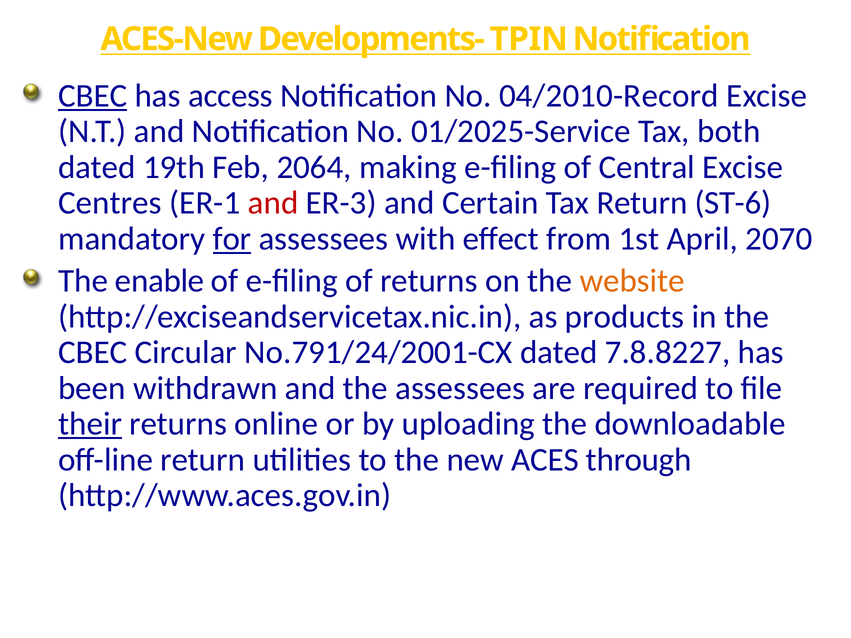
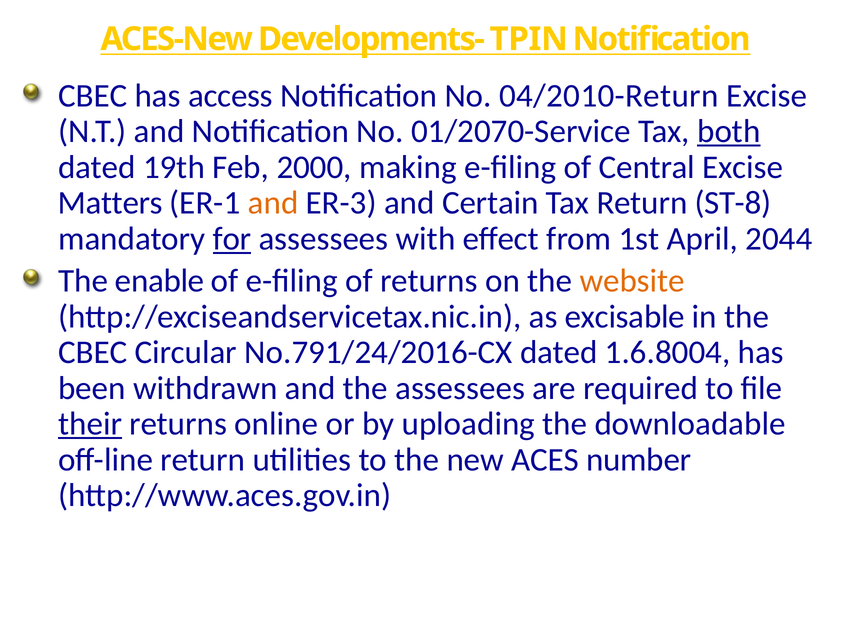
CBEC at (93, 96) underline: present -> none
04/2010-Record: 04/2010-Record -> 04/2010-Return
01/2025-Service: 01/2025-Service -> 01/2070-Service
both underline: none -> present
2064: 2064 -> 2000
Centres: Centres -> Matters
and at (273, 203) colour: red -> orange
ST-6: ST-6 -> ST-8
2070: 2070 -> 2044
products: products -> excisable
No.791/24/2001-CX: No.791/24/2001-CX -> No.791/24/2016-CX
7.8.8227: 7.8.8227 -> 1.6.8004
through: through -> number
